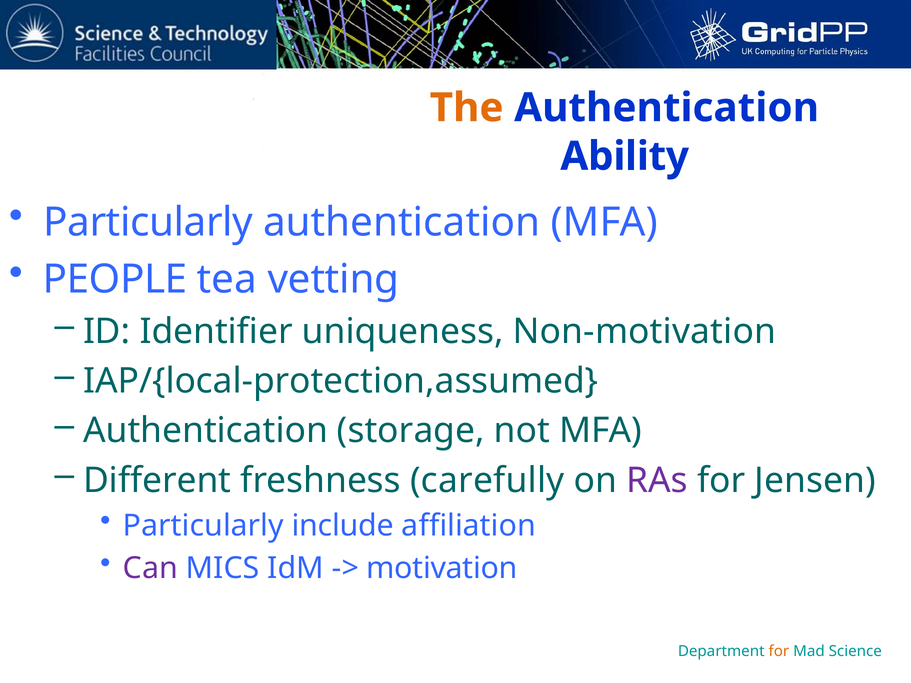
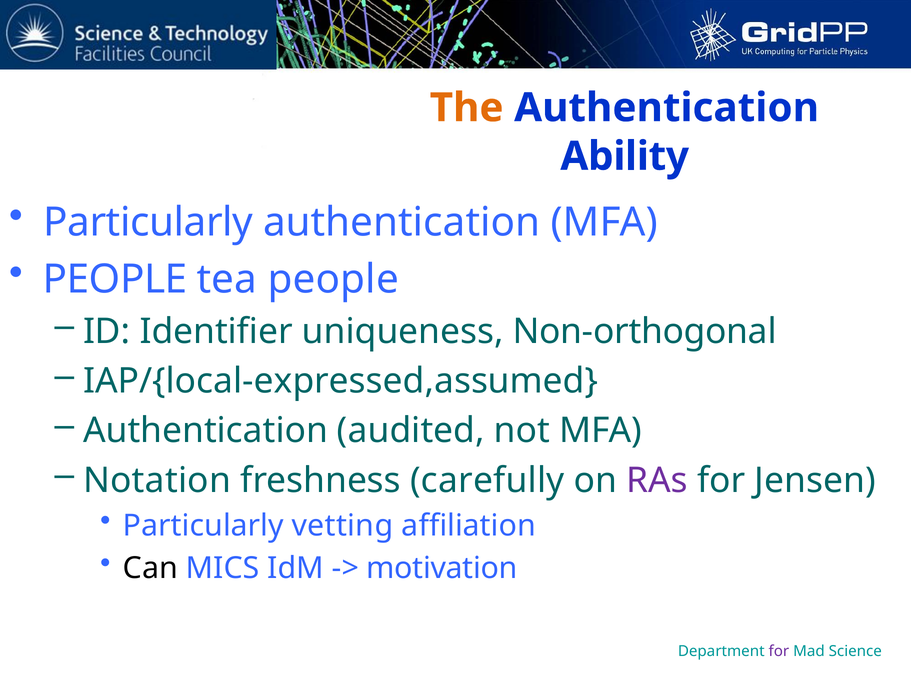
tea vetting: vetting -> people
Non-motivation: Non-motivation -> Non-orthogonal
IAP/{local-protection,assumed: IAP/{local-protection,assumed -> IAP/{local-expressed,assumed
storage: storage -> audited
Different: Different -> Notation
include: include -> vetting
Can colour: purple -> black
for at (779, 652) colour: orange -> purple
